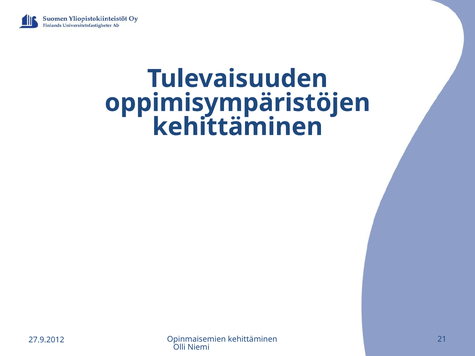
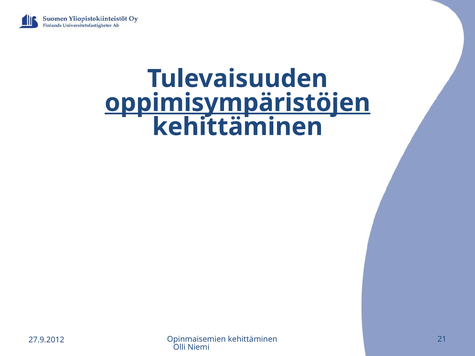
oppimisympäristöjen underline: none -> present
